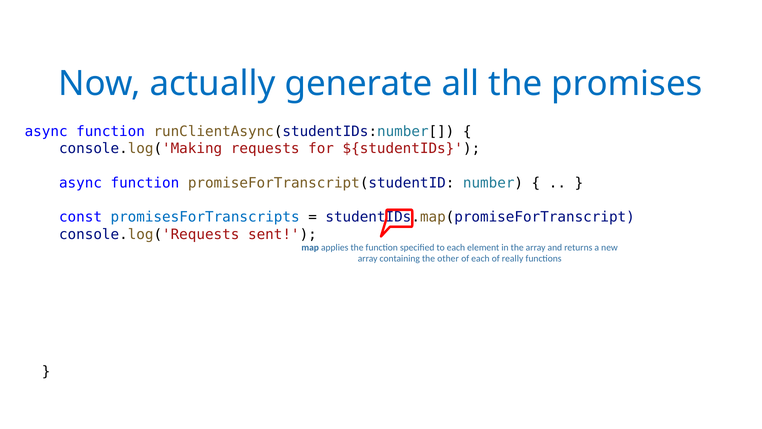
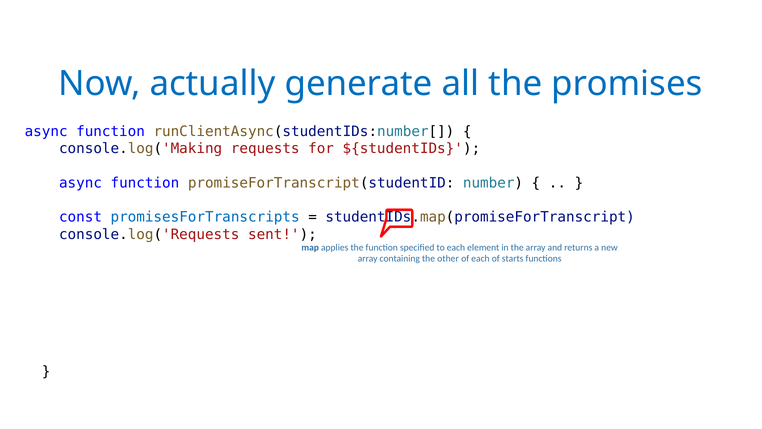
really: really -> starts
